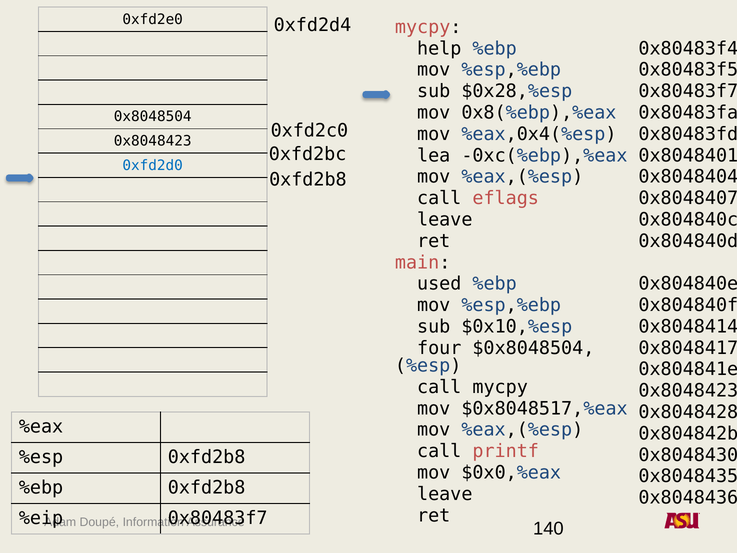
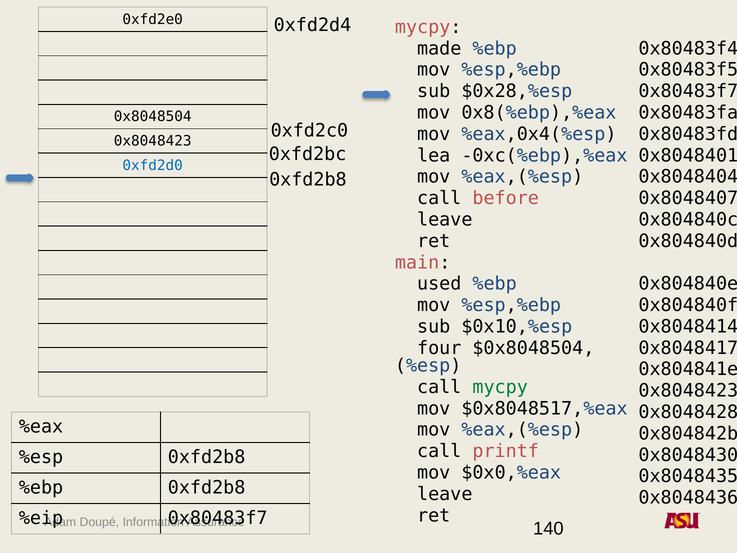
help: help -> made
eflags: eflags -> before
mycpy at (500, 387) colour: black -> green
